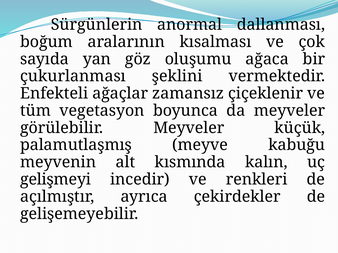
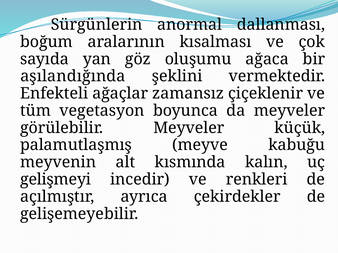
çukurlanması: çukurlanması -> aşılandığında
